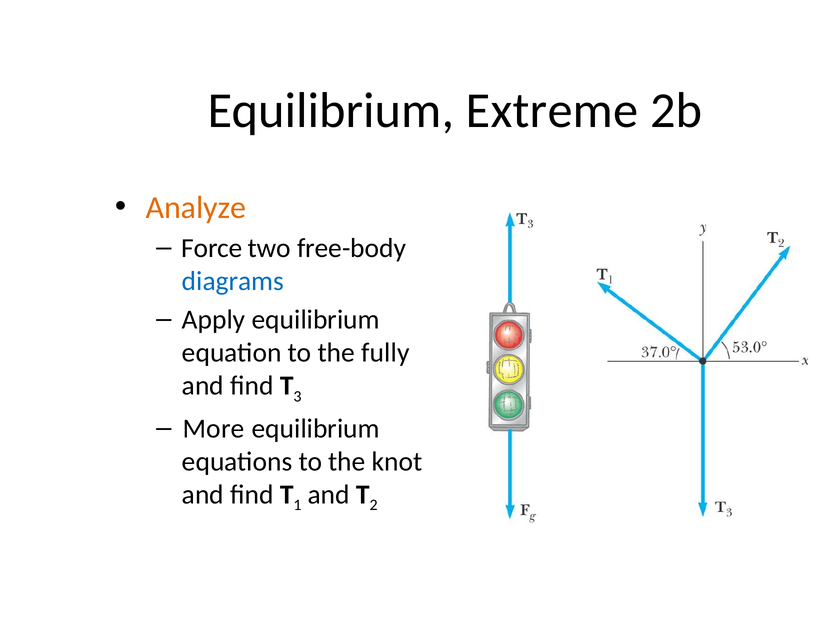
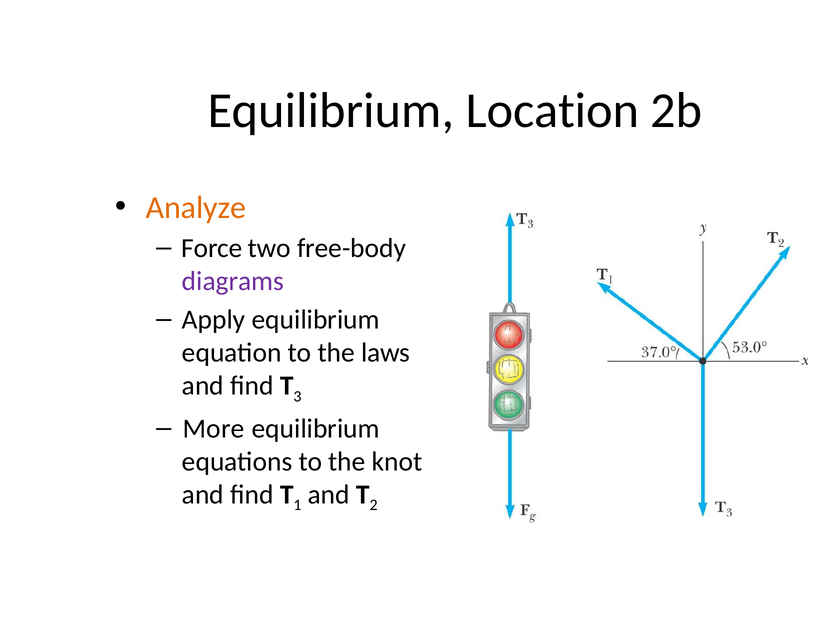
Extreme: Extreme -> Location
diagrams colour: blue -> purple
fully: fully -> laws
